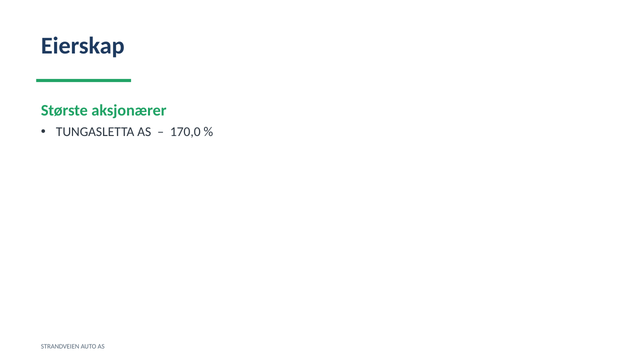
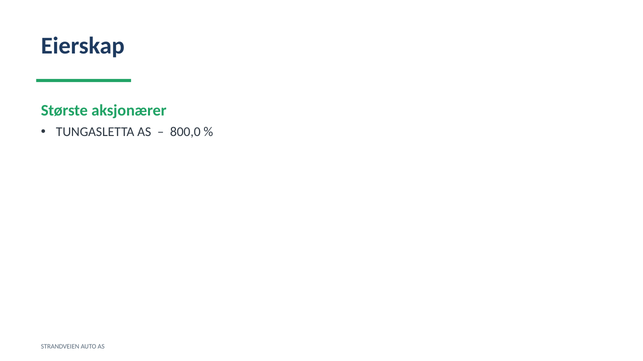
170,0: 170,0 -> 800,0
